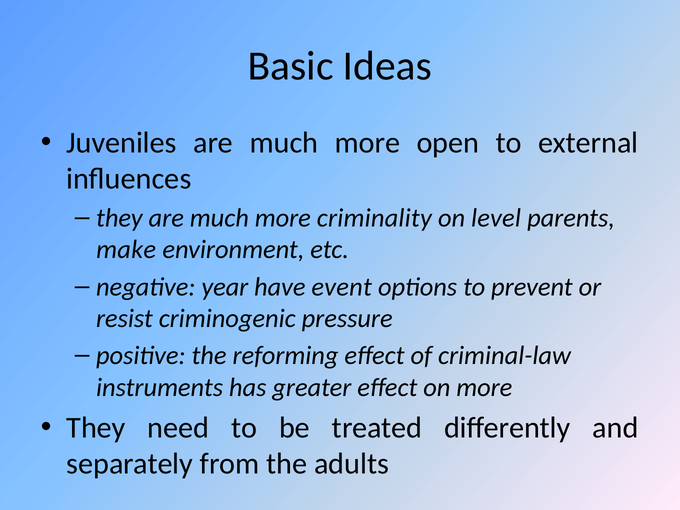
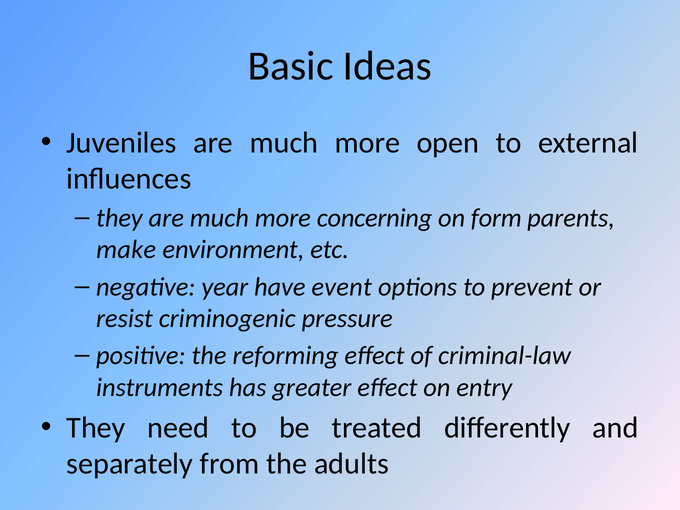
criminality: criminality -> concerning
level: level -> form
on more: more -> entry
